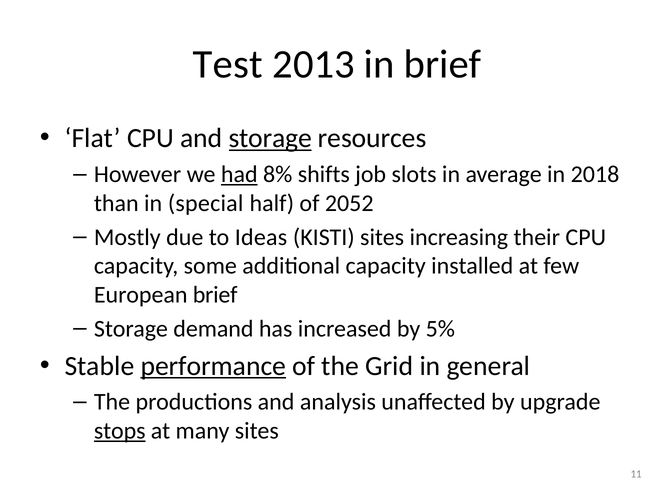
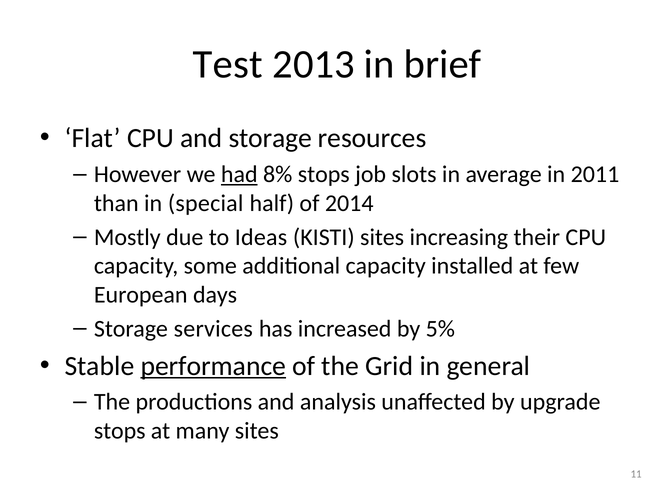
storage at (270, 138) underline: present -> none
8% shifts: shifts -> stops
2018: 2018 -> 2011
2052: 2052 -> 2014
European brief: brief -> days
demand: demand -> services
stops at (120, 431) underline: present -> none
